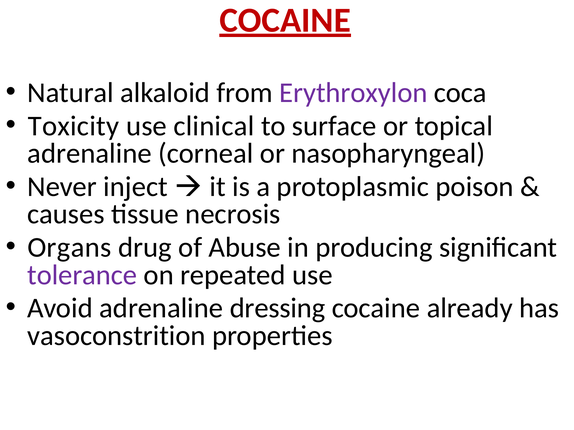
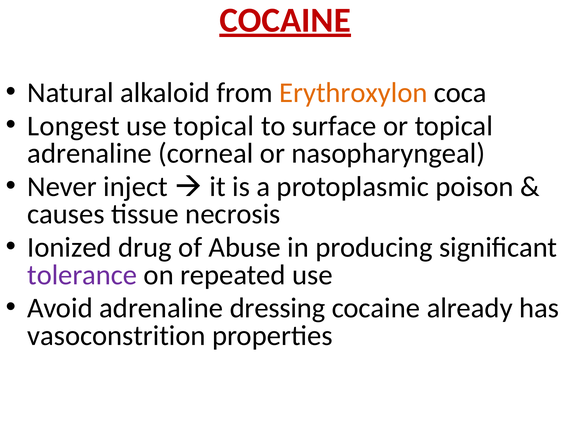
Erythroxylon colour: purple -> orange
Toxicity: Toxicity -> Longest
use clinical: clinical -> topical
Organs: Organs -> Ionized
